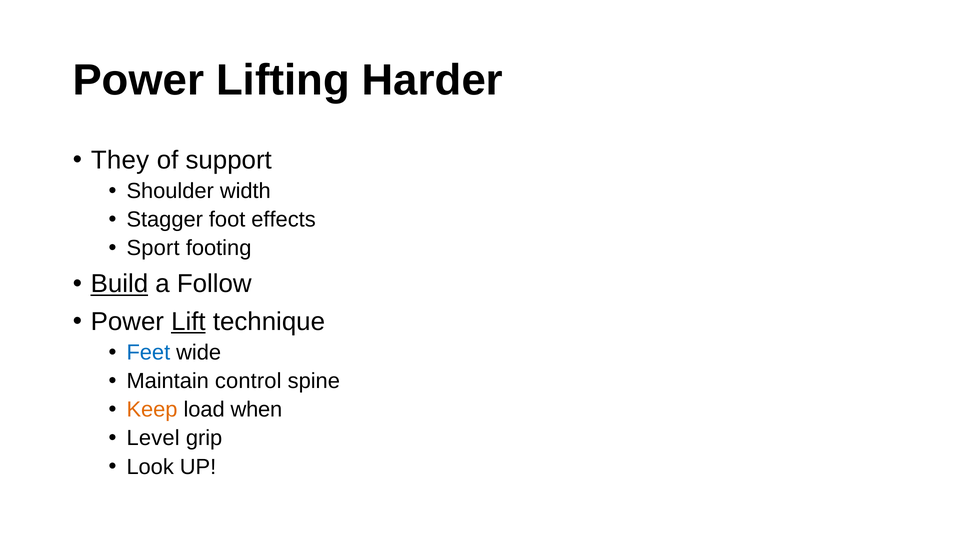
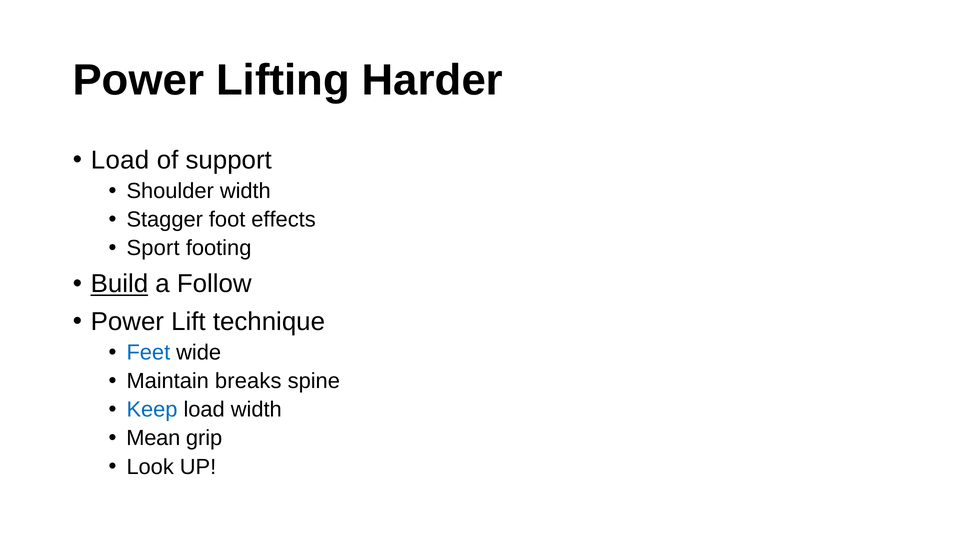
They at (120, 160): They -> Load
Lift underline: present -> none
control: control -> breaks
Keep colour: orange -> blue
load when: when -> width
Level: Level -> Mean
